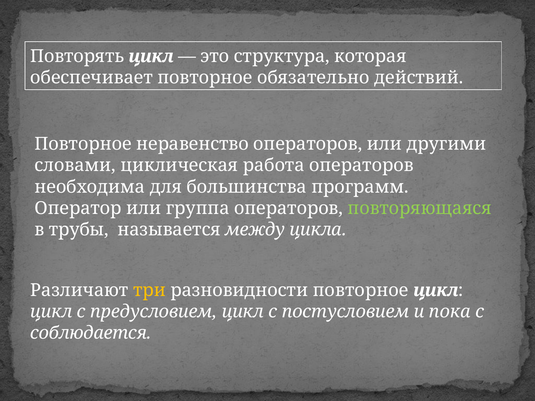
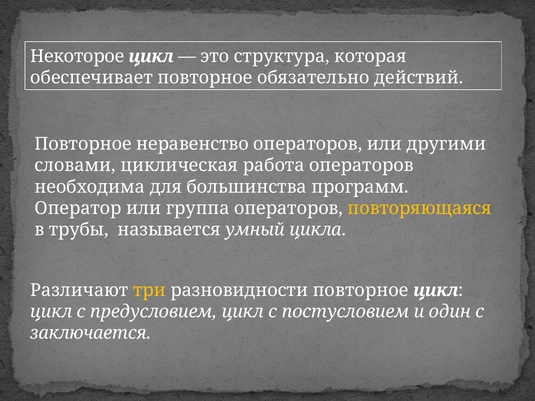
Повторять: Повторять -> Некоторое
повторяющаяся colour: light green -> yellow
между: между -> умный
пока: пока -> один
соблюдается: соблюдается -> заключается
